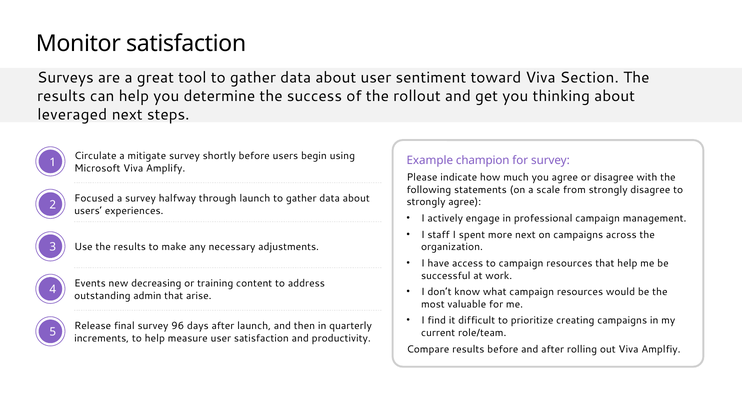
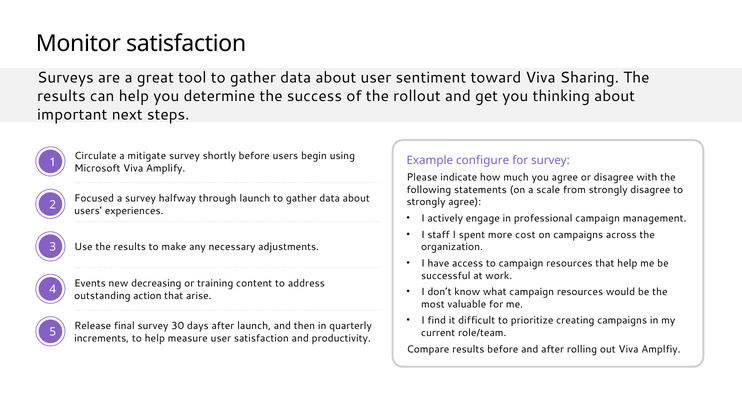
Section: Section -> Sharing
leveraged: leveraged -> important
champion: champion -> configure
more next: next -> cost
admin: admin -> action
96: 96 -> 30
